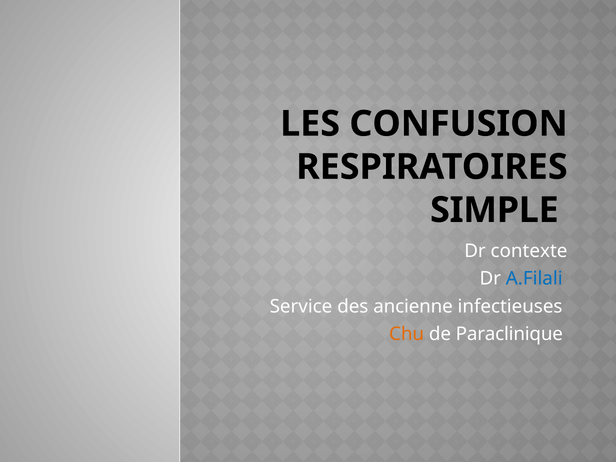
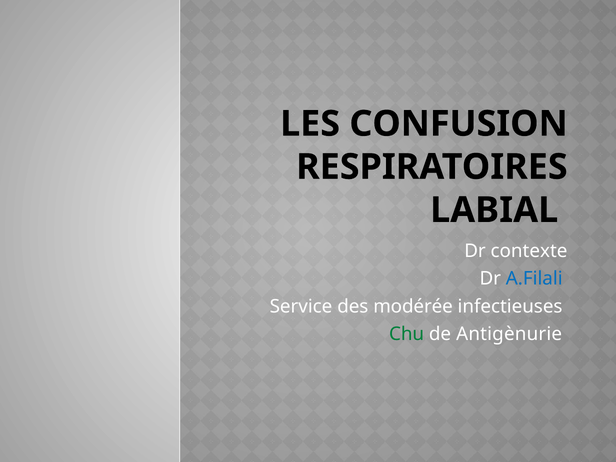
SIMPLE: SIMPLE -> LABIAL
ancienne: ancienne -> modérée
Chu colour: orange -> green
Paraclinique: Paraclinique -> Antigènurie
